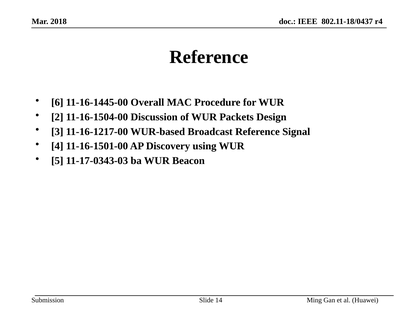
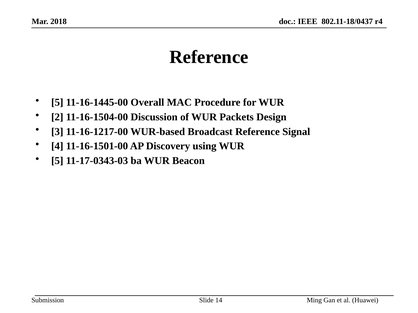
6 at (57, 103): 6 -> 5
